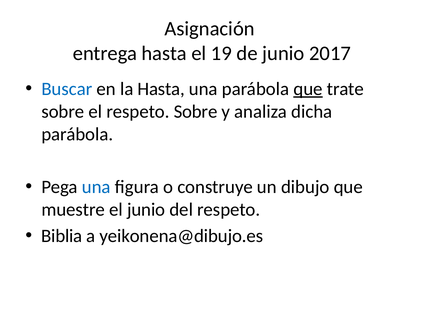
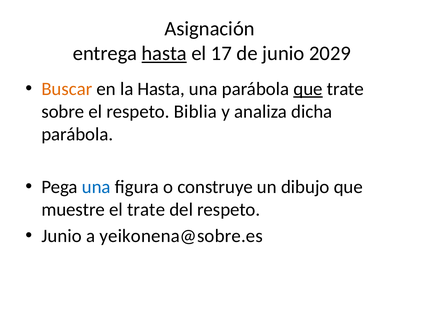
hasta at (164, 53) underline: none -> present
19: 19 -> 17
2017: 2017 -> 2029
Buscar colour: blue -> orange
respeto Sobre: Sobre -> Biblia
el junio: junio -> trate
Biblia at (62, 236): Biblia -> Junio
yeikonena@dibujo.es: yeikonena@dibujo.es -> yeikonena@sobre.es
